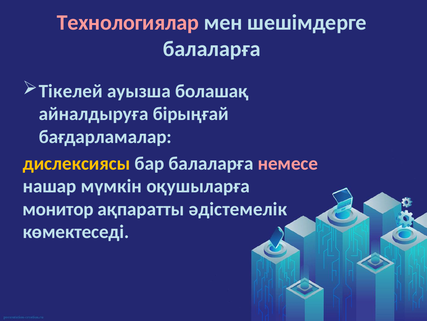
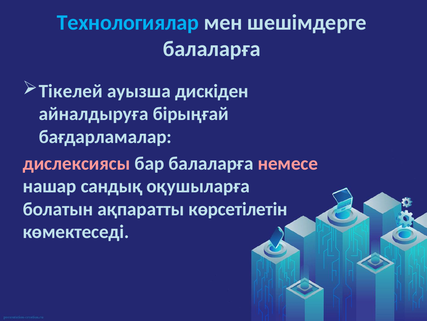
Технологиялар colour: pink -> light blue
болашақ: болашақ -> дискіден
дислексиясы colour: yellow -> pink
мүмкін: мүмкін -> сандық
монитор: монитор -> болатын
әдістемелік: әдістемелік -> көрсетілетін
